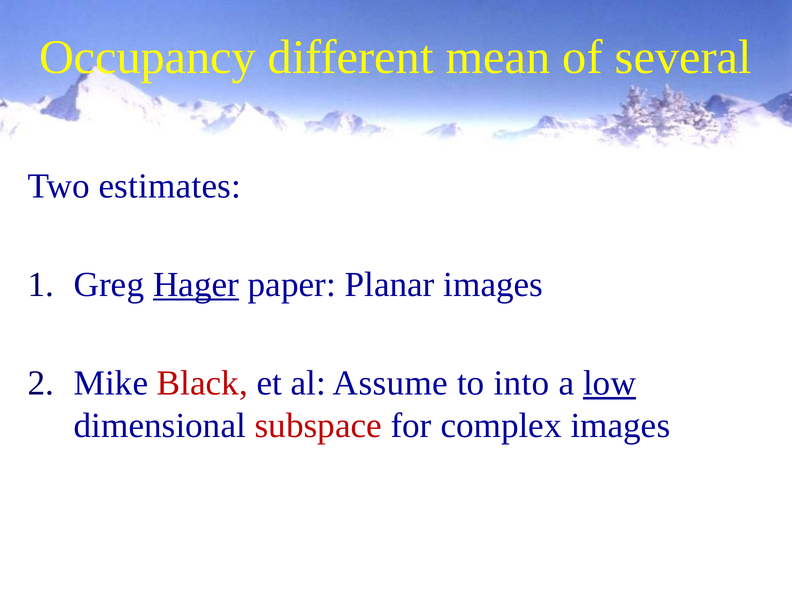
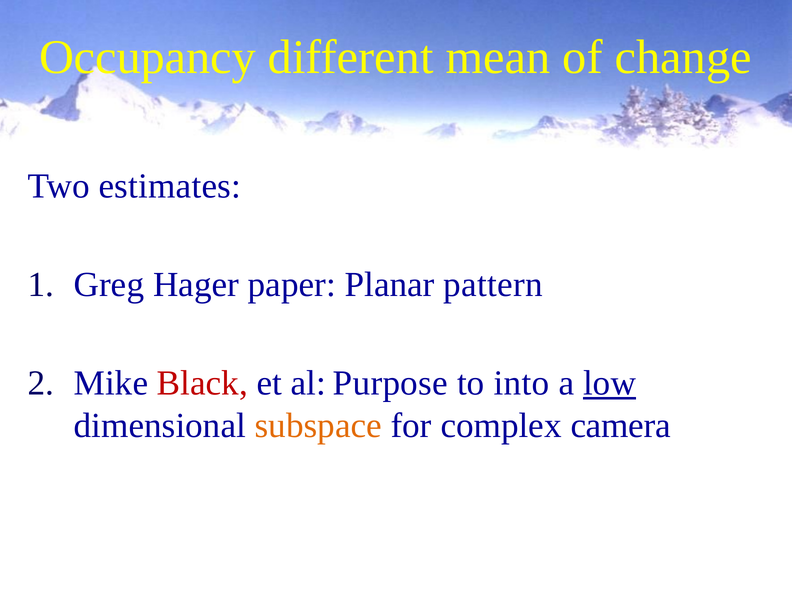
several: several -> change
Hager underline: present -> none
Planar images: images -> pattern
Assume: Assume -> Purpose
subspace colour: red -> orange
complex images: images -> camera
